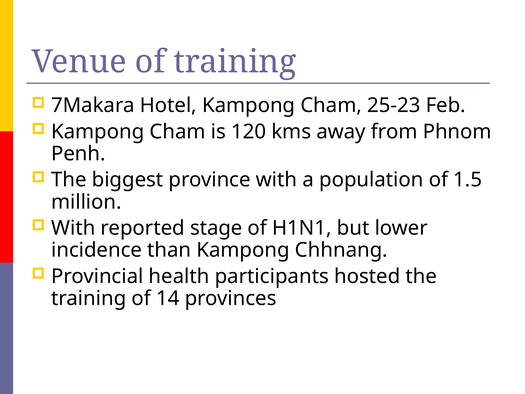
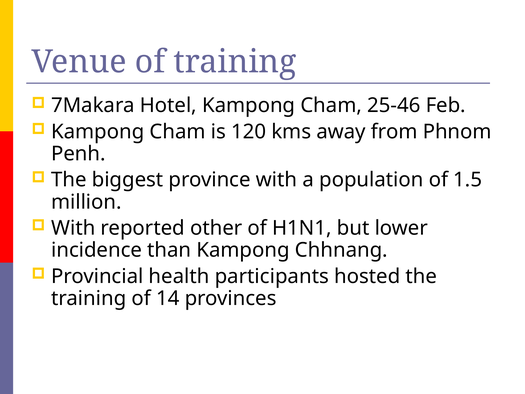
25-23: 25-23 -> 25-46
stage: stage -> other
